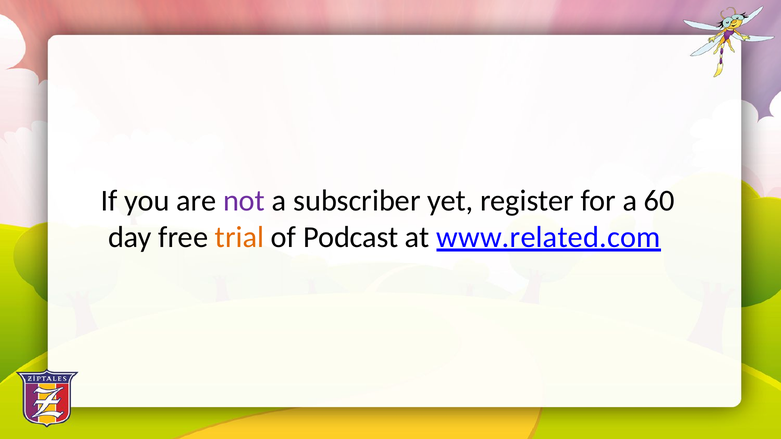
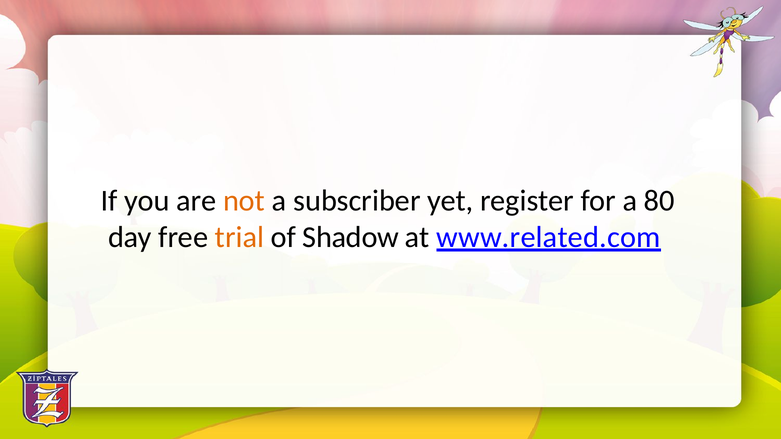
not colour: purple -> orange
60: 60 -> 80
Podcast: Podcast -> Shadow
